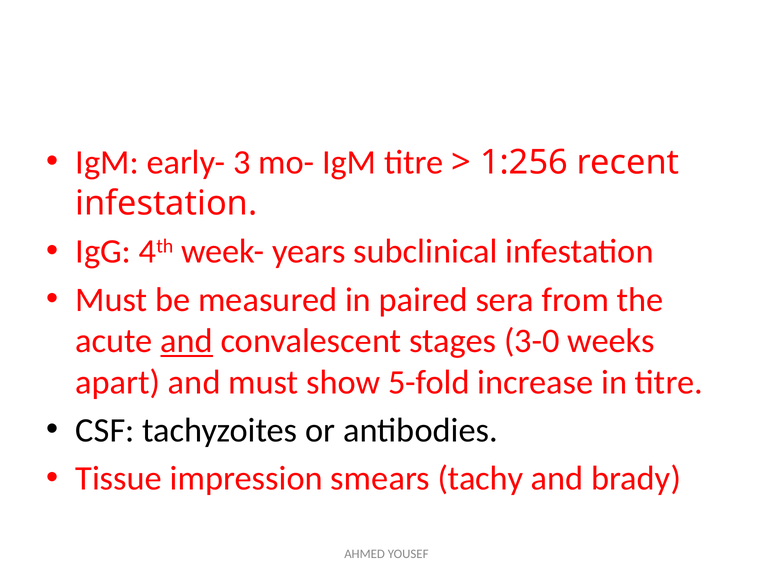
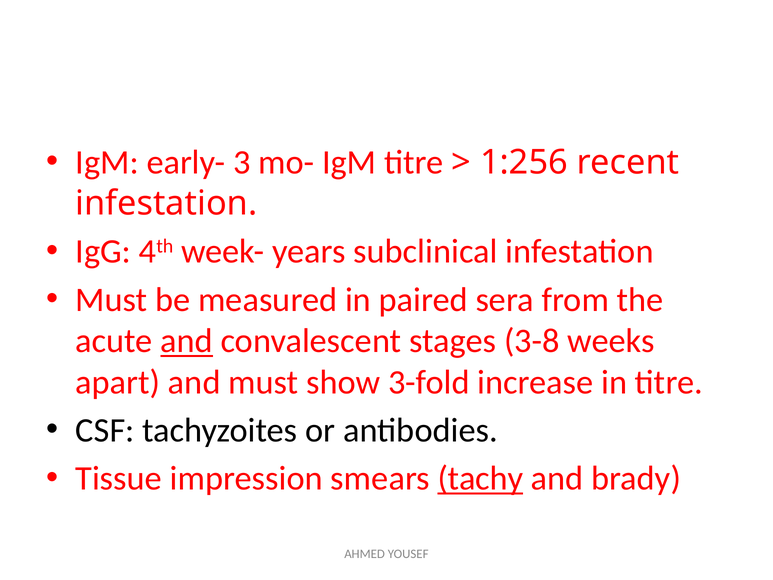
3-0: 3-0 -> 3-8
5-fold: 5-fold -> 3-fold
tachy underline: none -> present
